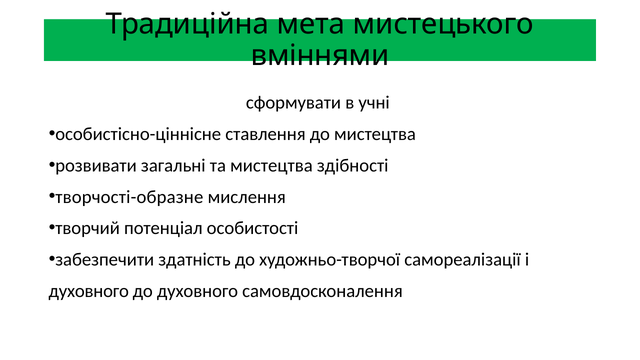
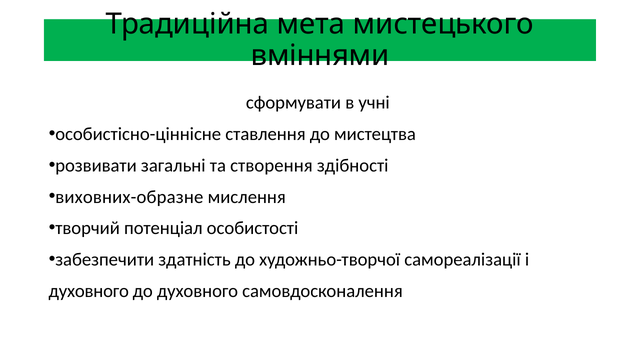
та мистецтва: мистецтва -> створення
творчості-образне: творчості-образне -> виховних-образне
